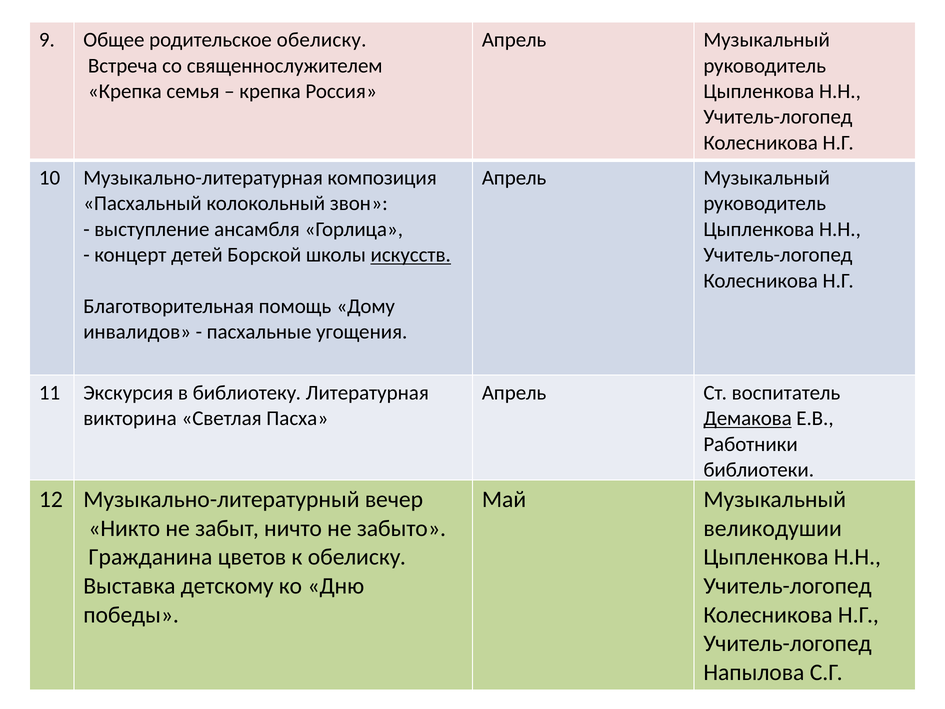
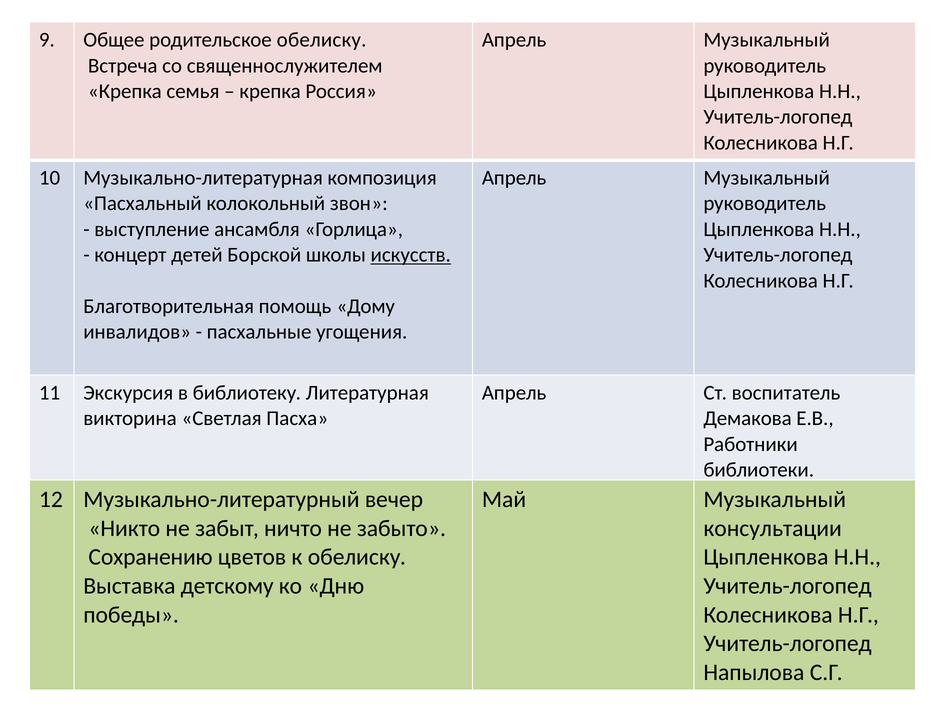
Демакова underline: present -> none
великодушии: великодушии -> консультации
Гражданина: Гражданина -> Сохранению
